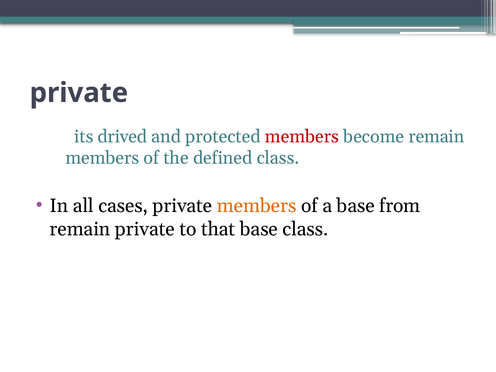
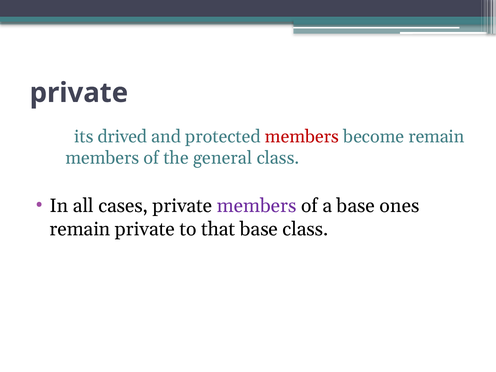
defined: defined -> general
members at (257, 206) colour: orange -> purple
from: from -> ones
